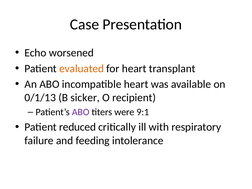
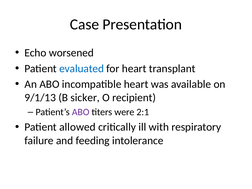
evaluated colour: orange -> blue
0/1/13: 0/1/13 -> 9/1/13
9:1: 9:1 -> 2:1
reduced: reduced -> allowed
